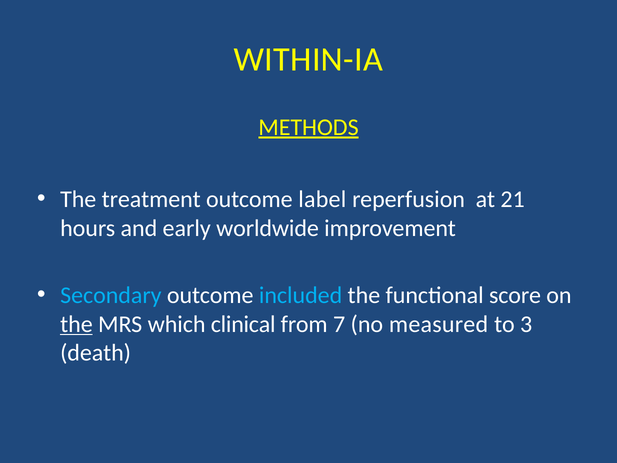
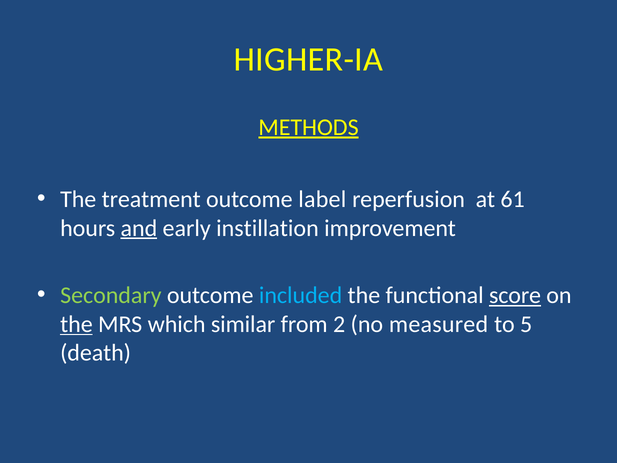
WITHIN-IA: WITHIN-IA -> HIGHER-IA
21: 21 -> 61
and underline: none -> present
worldwide: worldwide -> instillation
Secondary colour: light blue -> light green
score underline: none -> present
clinical: clinical -> similar
7: 7 -> 2
3: 3 -> 5
